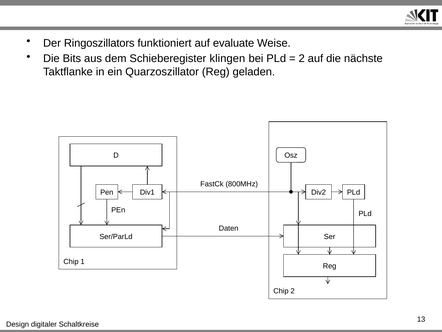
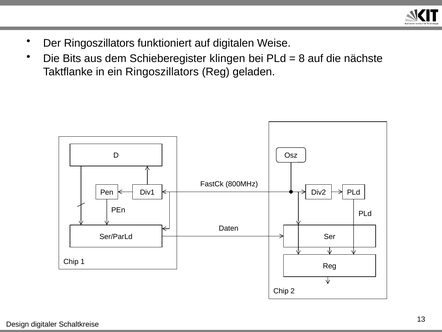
evaluate: evaluate -> digitalen
2 at (302, 59): 2 -> 8
ein Quarzoszillator: Quarzoszillator -> Ringoszillators
